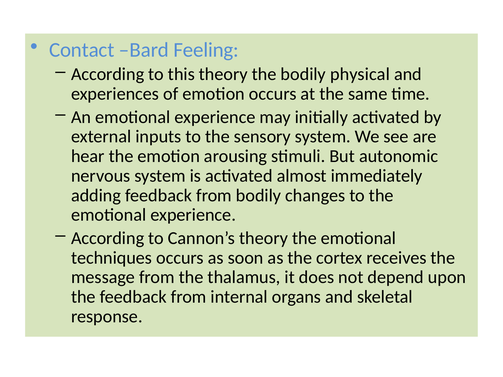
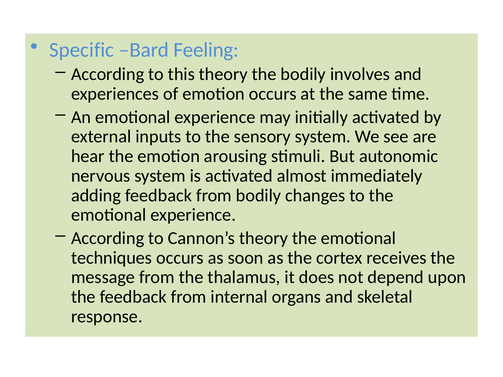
Contact: Contact -> Specific
physical: physical -> involves
